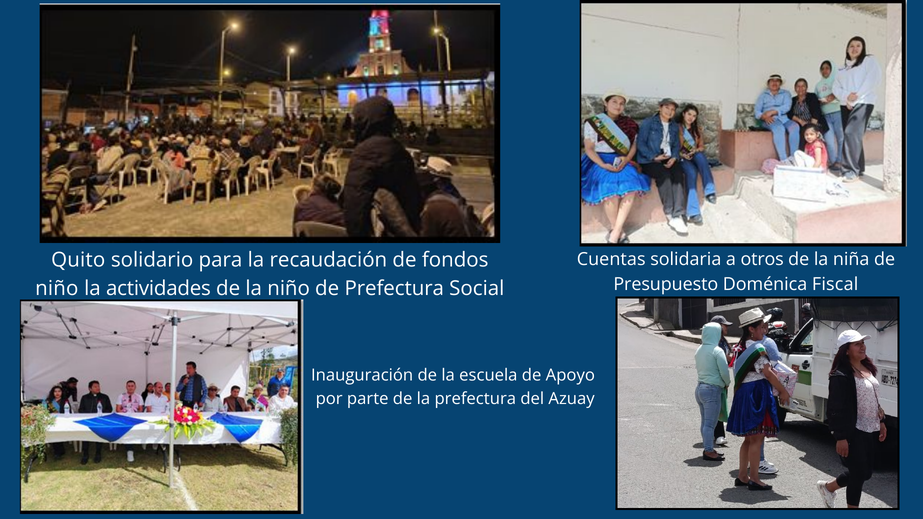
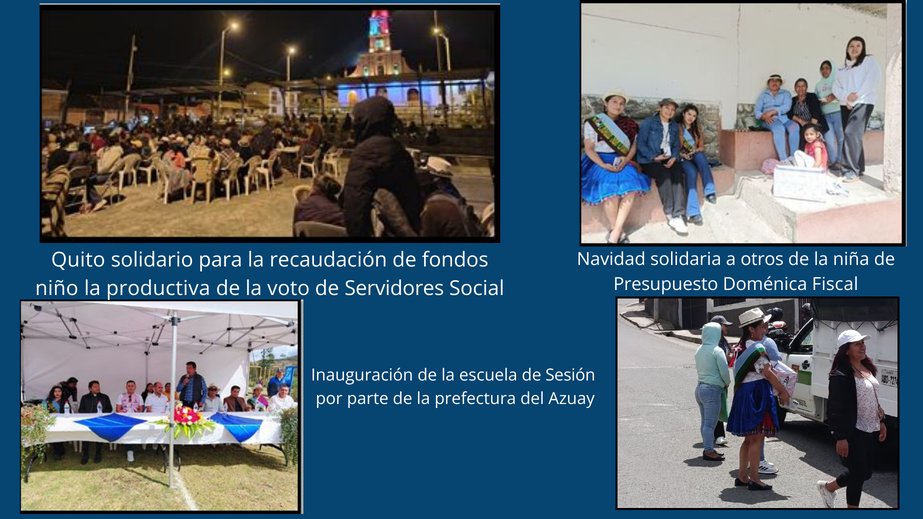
Cuentas: Cuentas -> Navidad
actividades: actividades -> productiva
la niño: niño -> voto
de Prefectura: Prefectura -> Servidores
Apoyo: Apoyo -> Sesión
